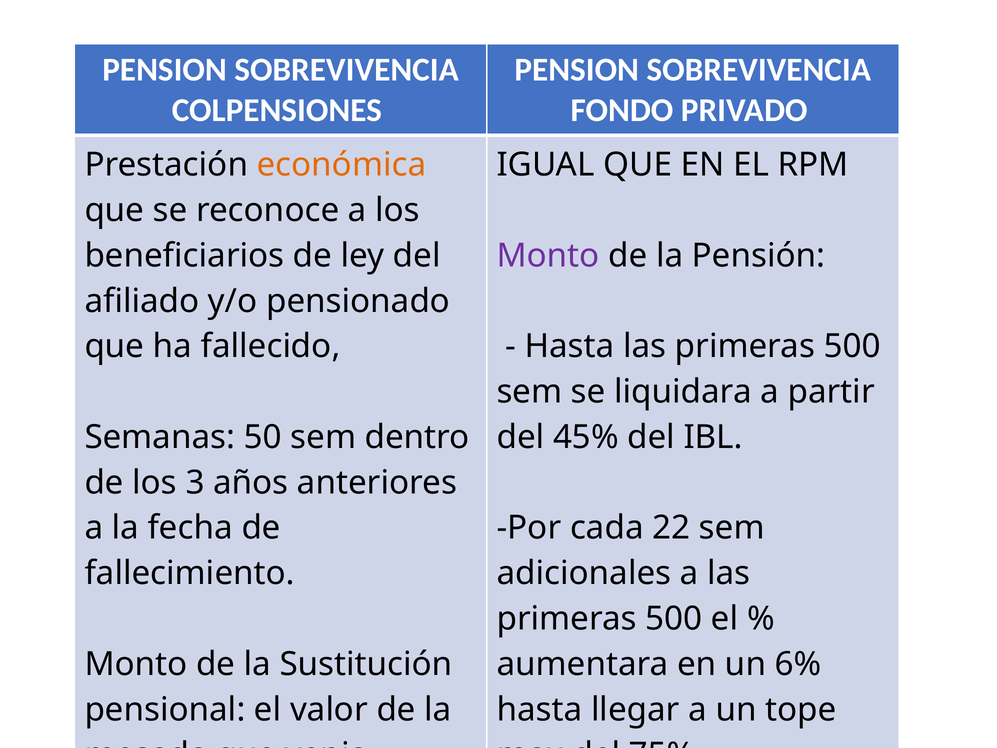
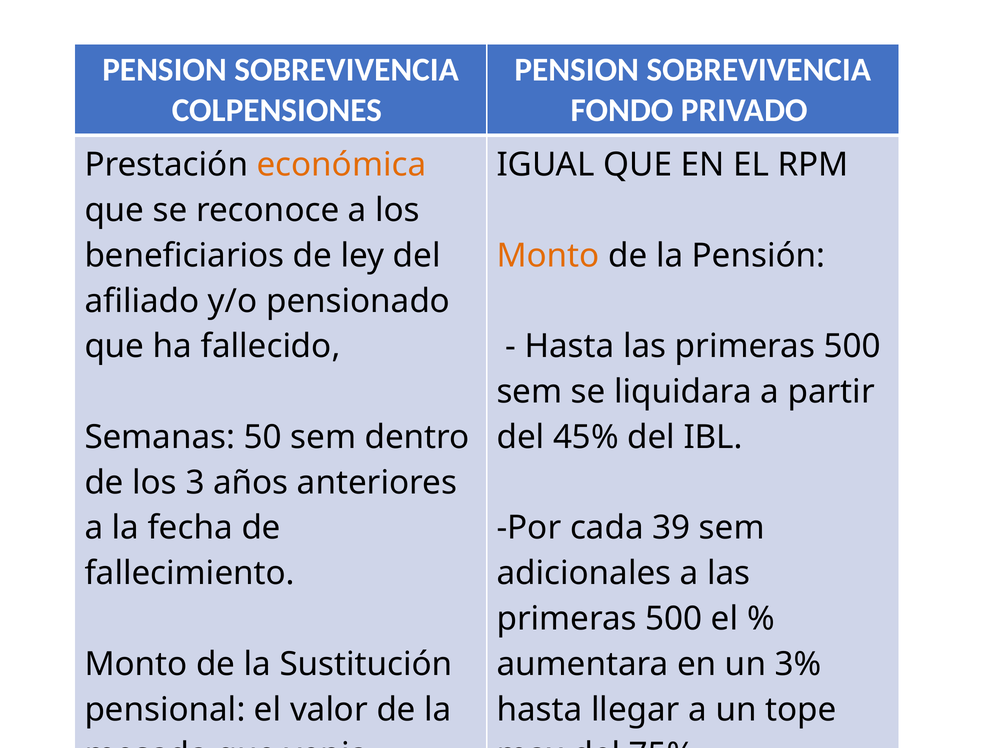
Monto at (548, 256) colour: purple -> orange
22: 22 -> 39
6%: 6% -> 3%
